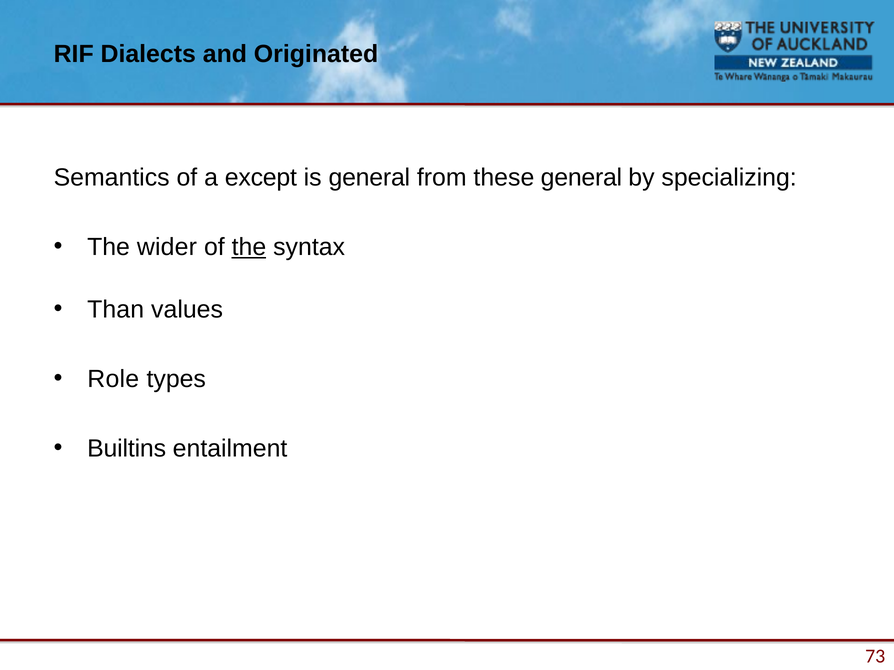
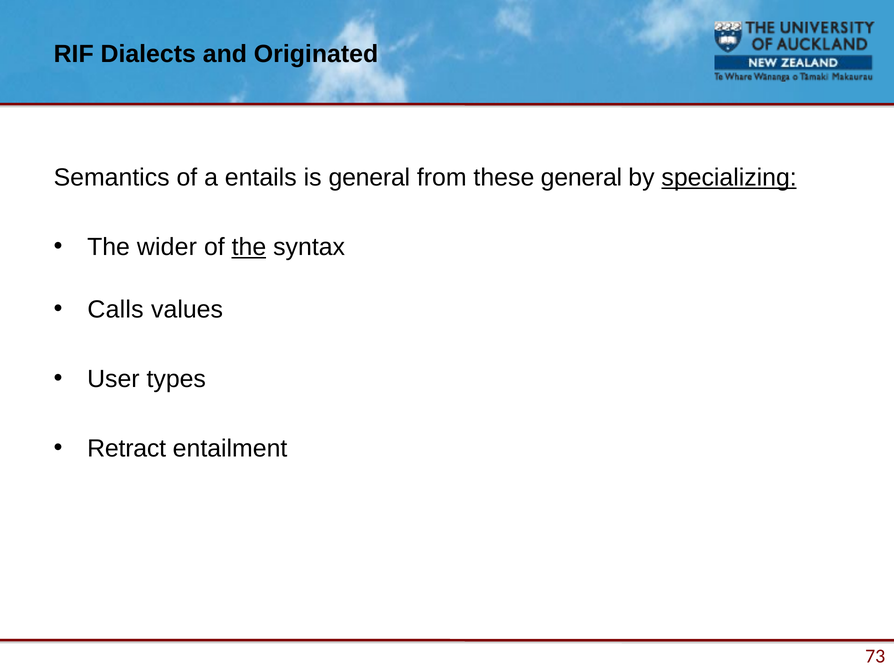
except: except -> entails
specializing underline: none -> present
Than: Than -> Calls
Role: Role -> User
Builtins: Builtins -> Retract
